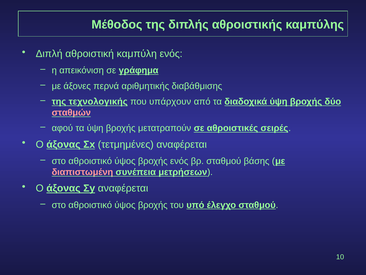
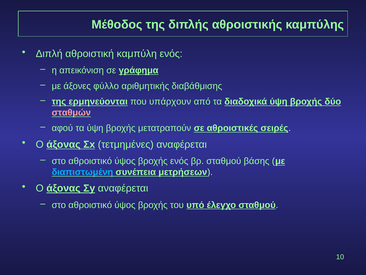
περνά: περνά -> φύλλο
τεχνολογικής: τεχνολογικής -> ερμηνεύονται
διαπιστωμένη colour: pink -> light blue
